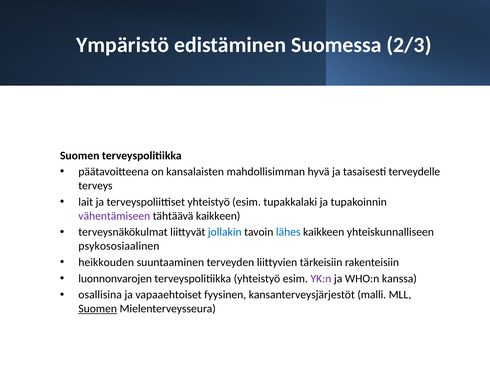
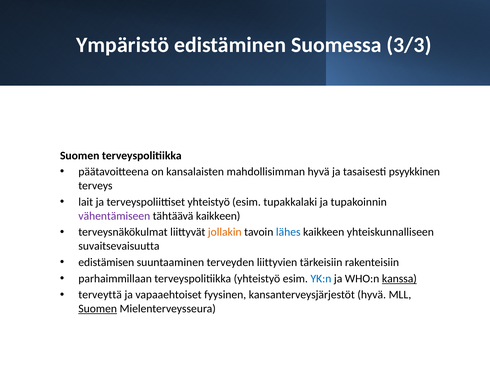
2/3: 2/3 -> 3/3
terveydelle: terveydelle -> psyykkinen
jollakin colour: blue -> orange
psykososiaalinen: psykososiaalinen -> suvaitsevaisuutta
heikkouden: heikkouden -> edistämisen
luonnonvarojen: luonnonvarojen -> parhaimmillaan
YK:n colour: purple -> blue
kanssa underline: none -> present
osallisina: osallisina -> terveyttä
kansanterveysjärjestöt malli: malli -> hyvä
